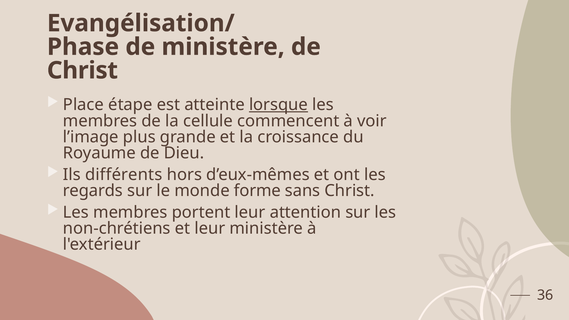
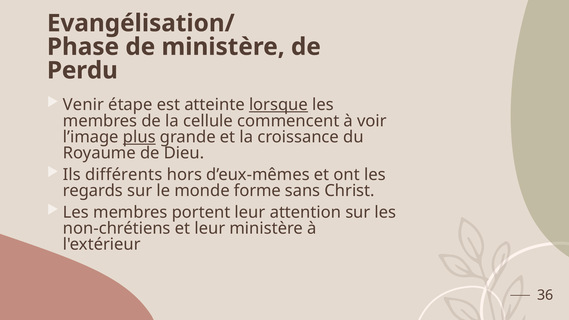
Christ at (82, 70): Christ -> Perdu
Place: Place -> Venir
plus underline: none -> present
